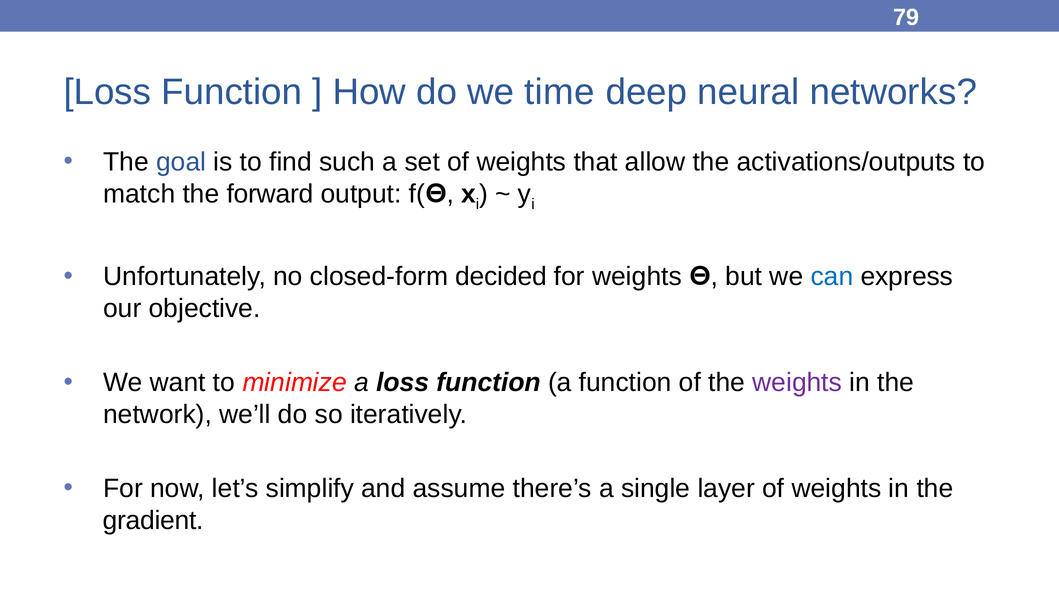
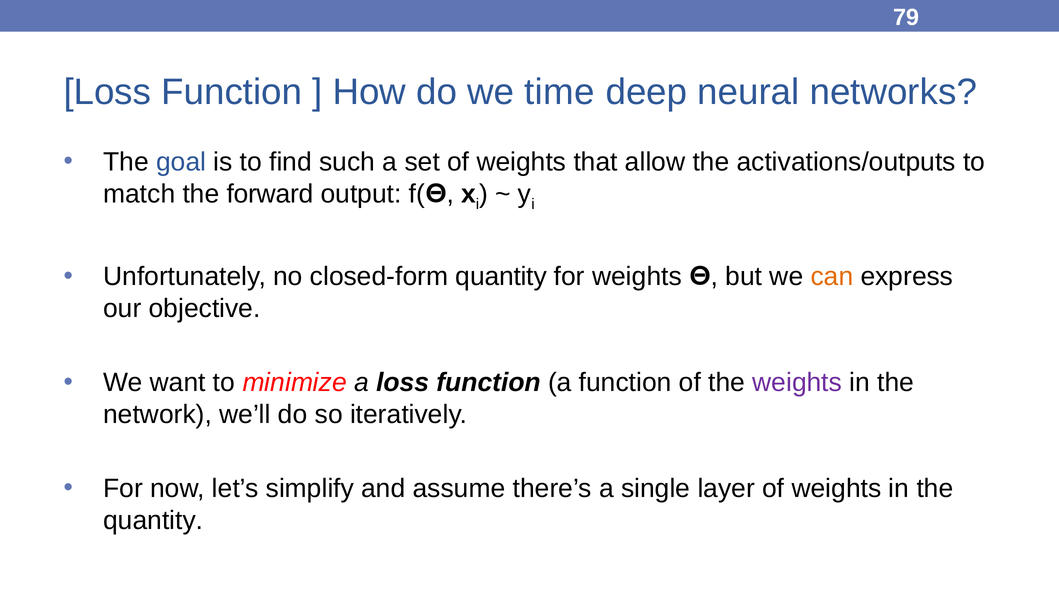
closed-form decided: decided -> quantity
can colour: blue -> orange
gradient at (153, 520): gradient -> quantity
